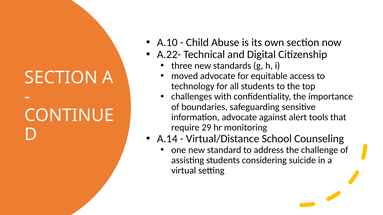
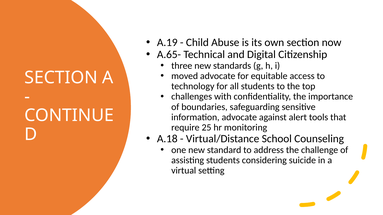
A.10: A.10 -> A.19
A.22-: A.22- -> A.65-
29: 29 -> 25
A.14: A.14 -> A.18
